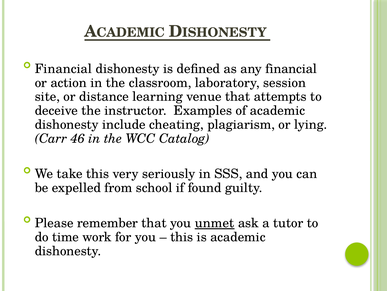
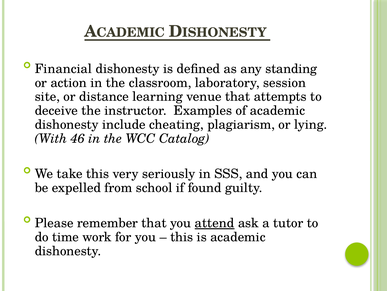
any financial: financial -> standing
Carr: Carr -> With
unmet: unmet -> attend
